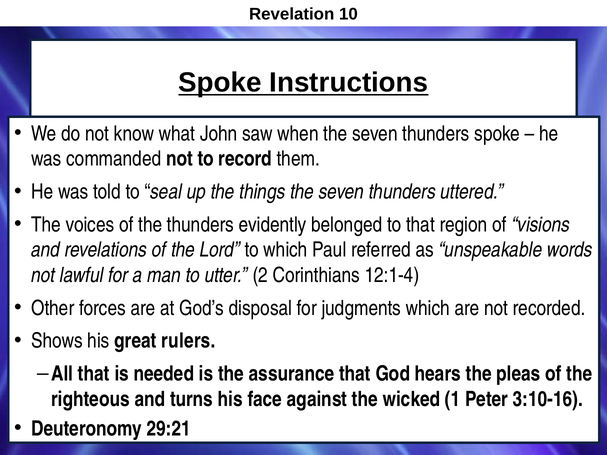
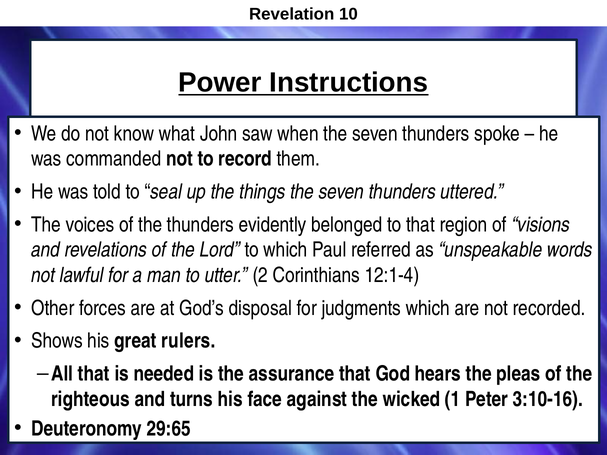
Spoke at (220, 83): Spoke -> Power
29:21: 29:21 -> 29:65
